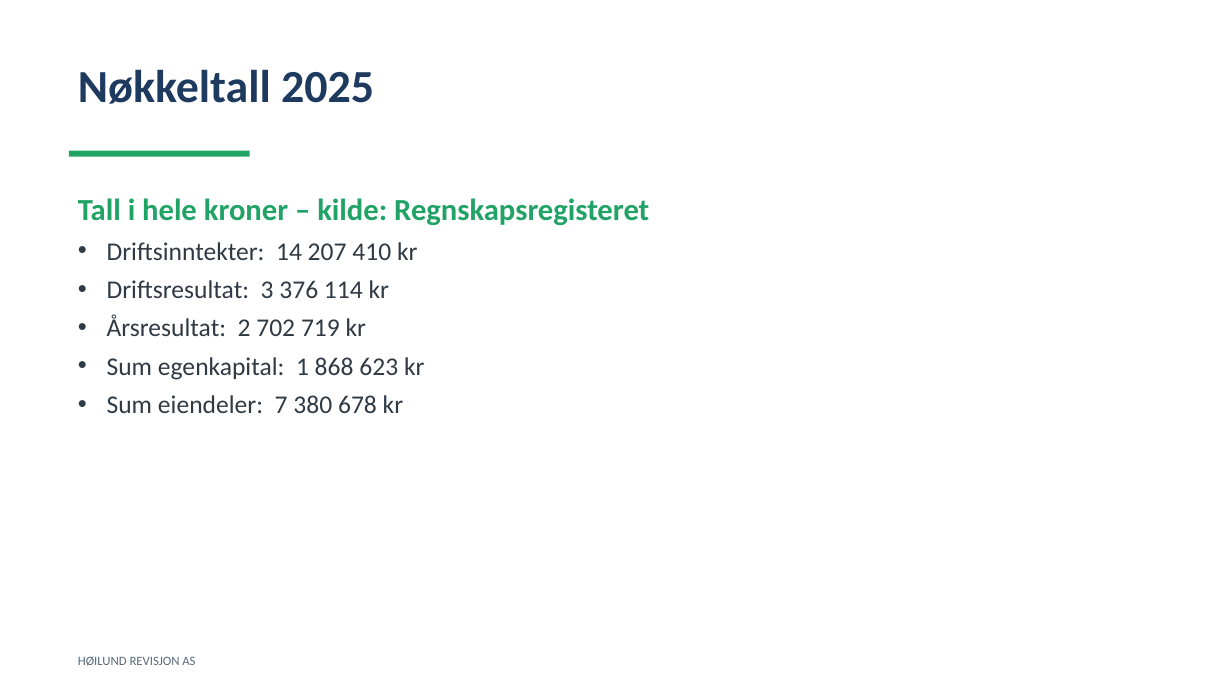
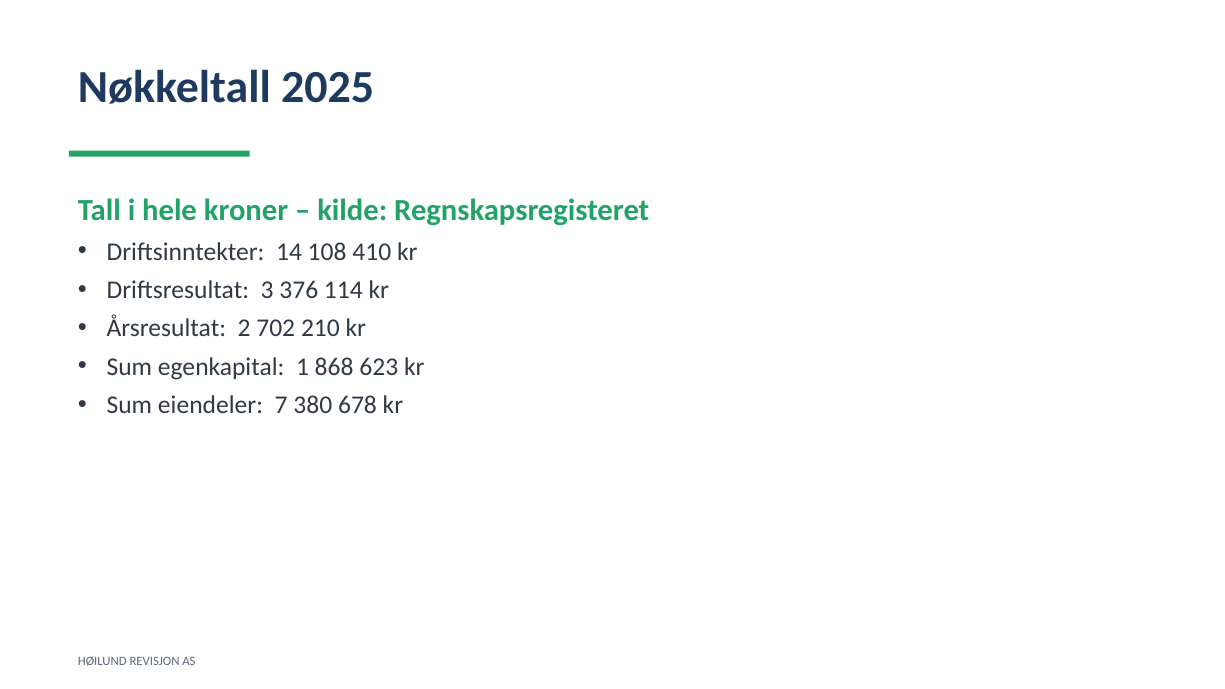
207: 207 -> 108
719: 719 -> 210
